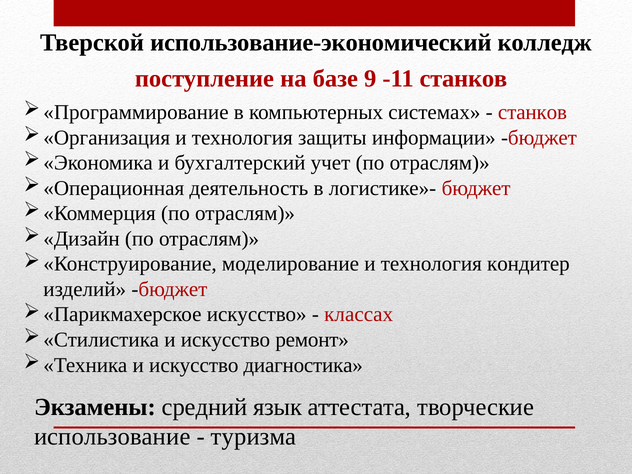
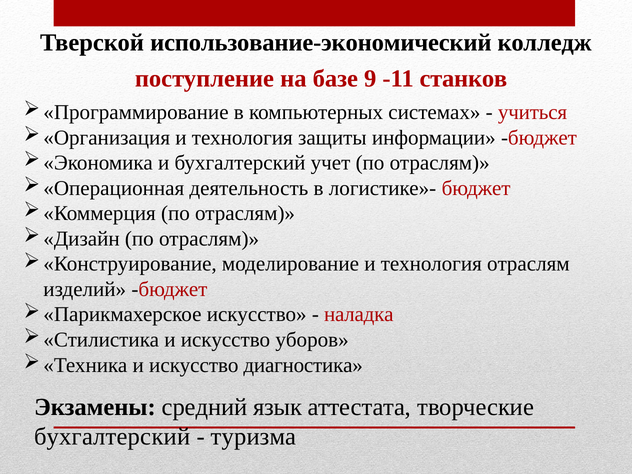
станков at (533, 112): станков -> учиться
технология кондитер: кондитер -> отраслям
классах: классах -> наладка
ремонт: ремонт -> уборов
использование at (112, 437): использование -> бухгалтерский
